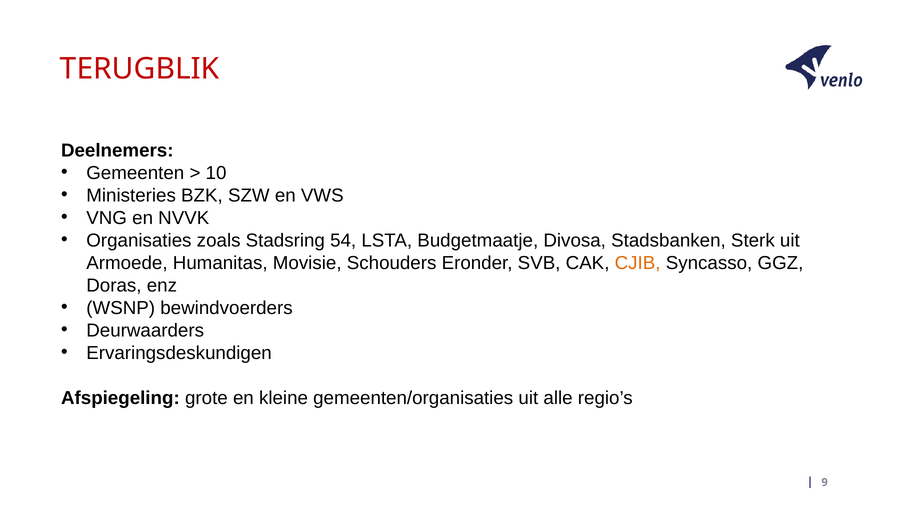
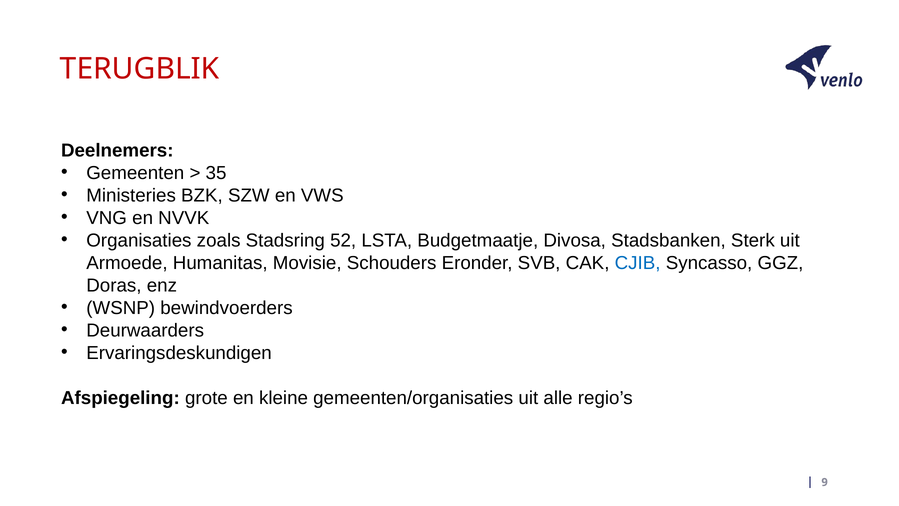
10: 10 -> 35
54: 54 -> 52
CJIB colour: orange -> blue
